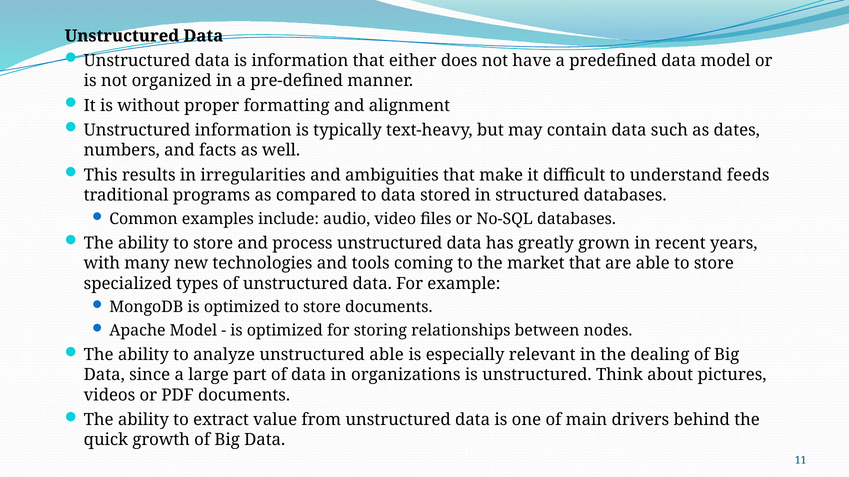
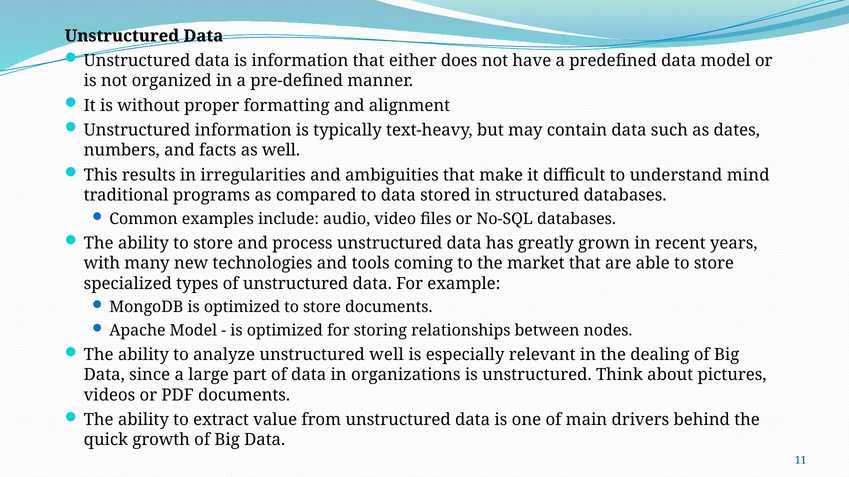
feeds: feeds -> mind
unstructured able: able -> well
